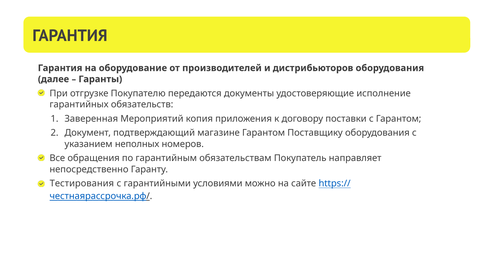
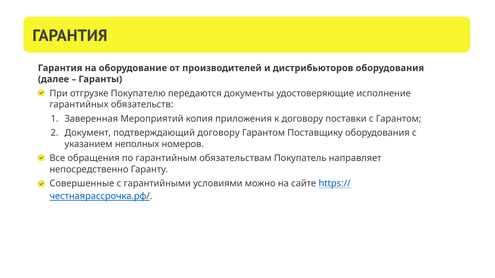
подтверждающий магазине: магазине -> договору
Тестирования: Тестирования -> Совершенные
